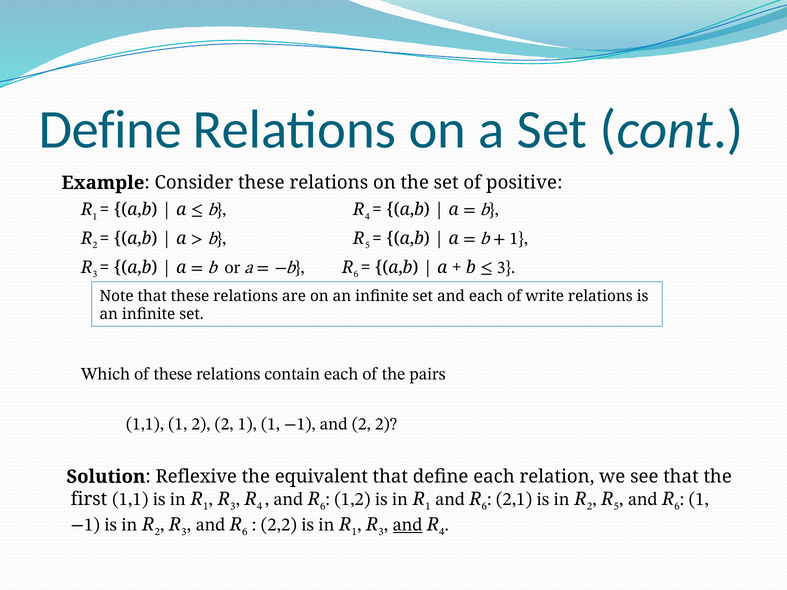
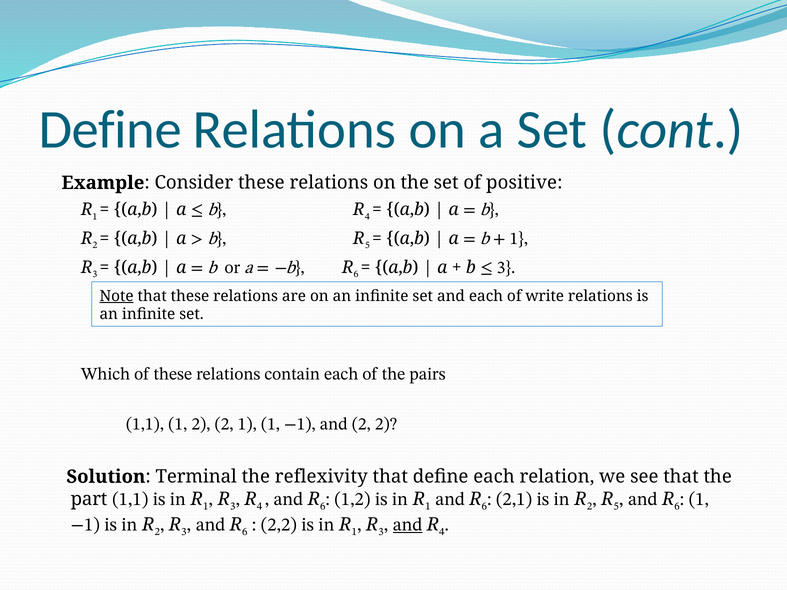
Note underline: none -> present
Reflexive: Reflexive -> Terminal
equivalent: equivalent -> reflexivity
first: first -> part
